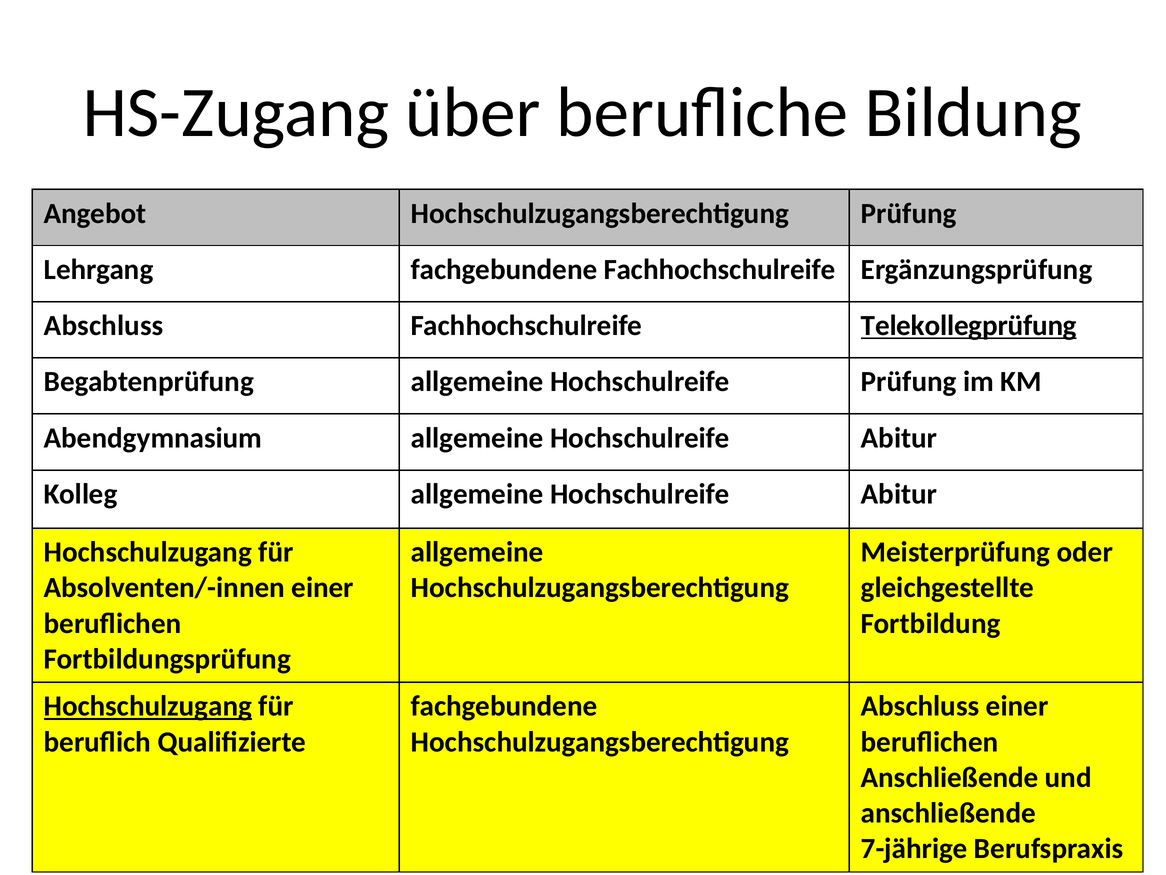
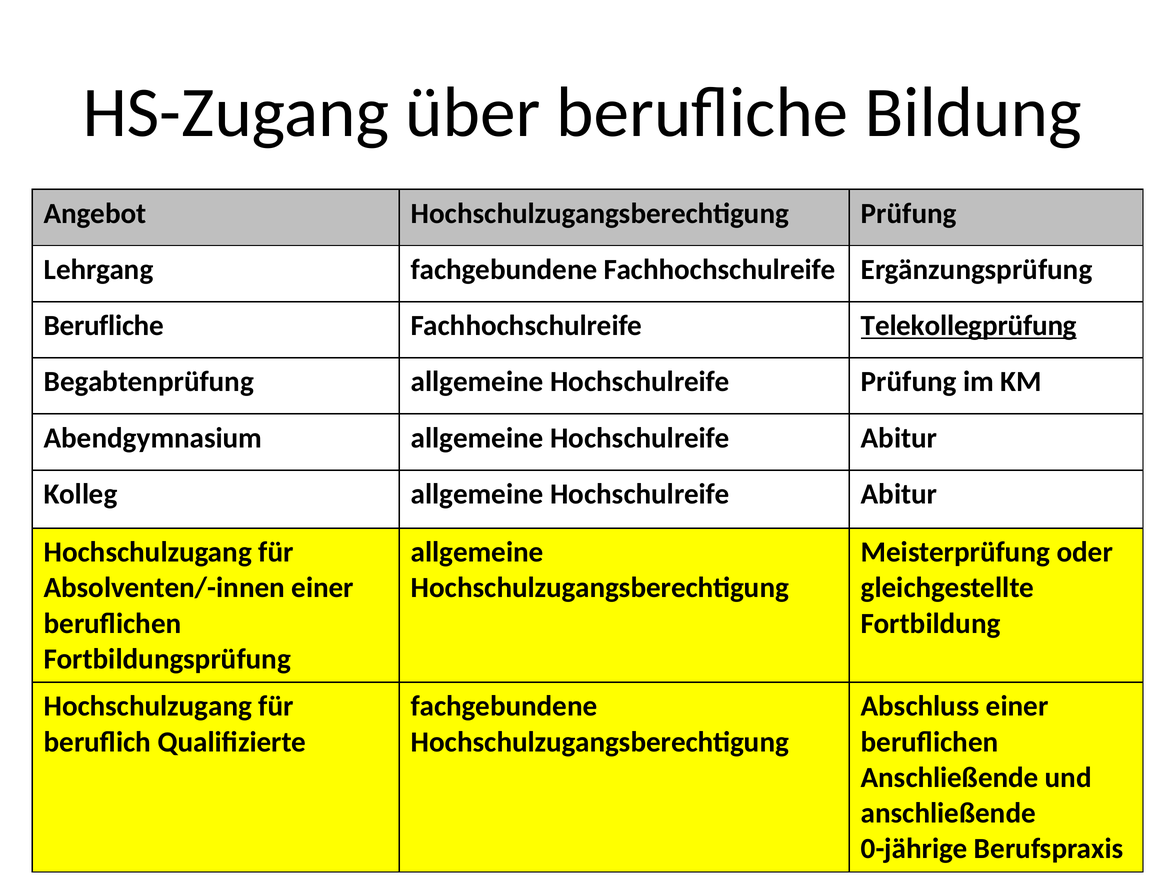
Abschluss at (104, 325): Abschluss -> Berufliche
Hochschulzugang at (148, 706) underline: present -> none
7-jährige: 7-jährige -> 0-jährige
